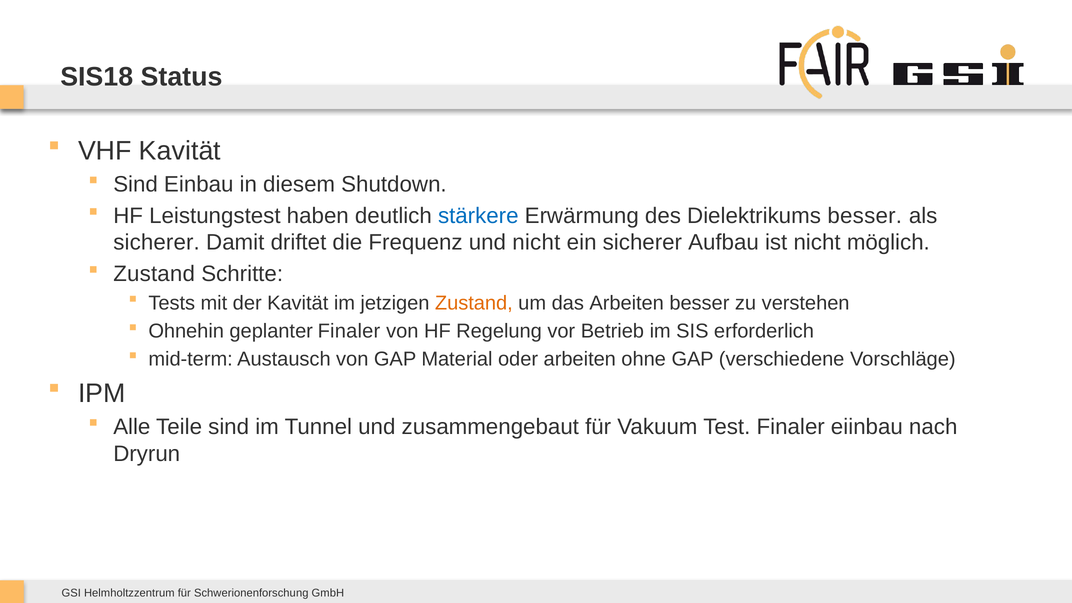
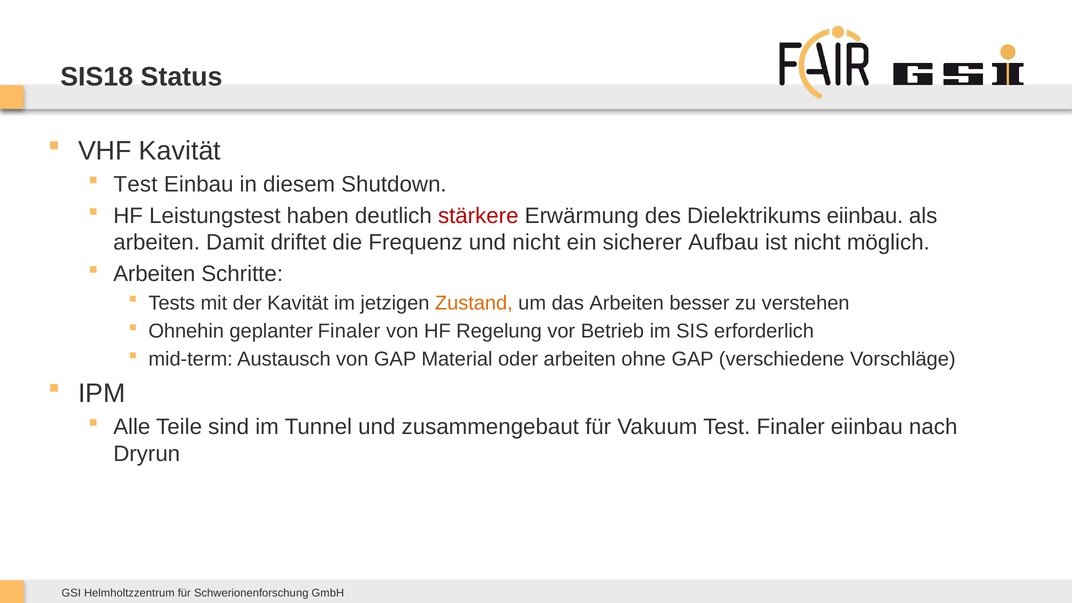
Sind at (136, 184): Sind -> Test
stärkere colour: blue -> red
Dielektrikums besser: besser -> eiinbau
sicherer at (157, 243): sicherer -> arbeiten
Zustand at (154, 274): Zustand -> Arbeiten
